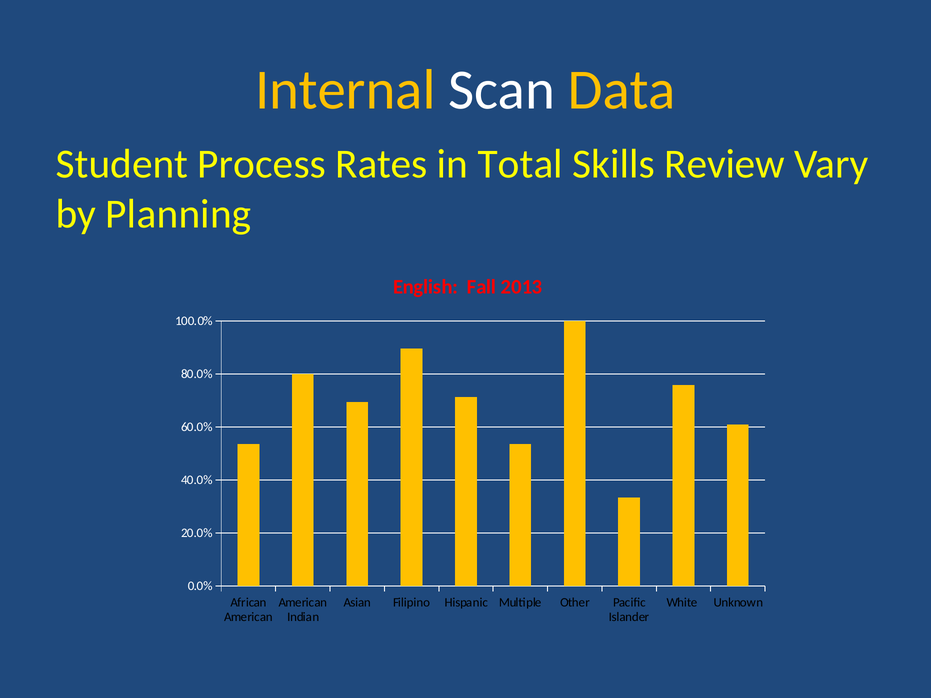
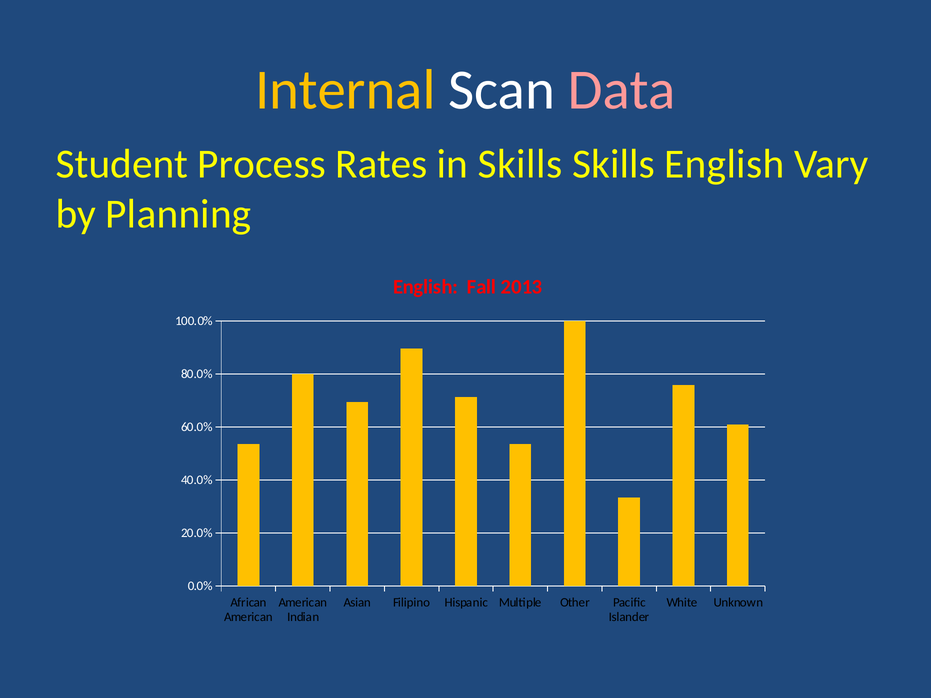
Data colour: yellow -> pink
in Total: Total -> Skills
Skills Review: Review -> English
